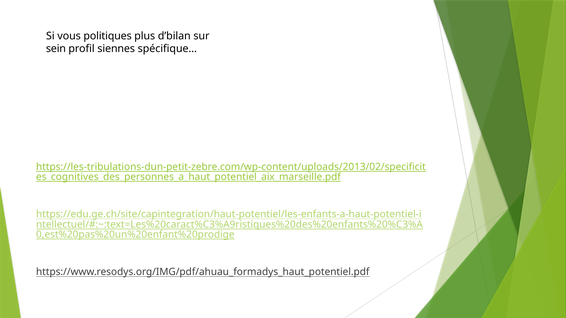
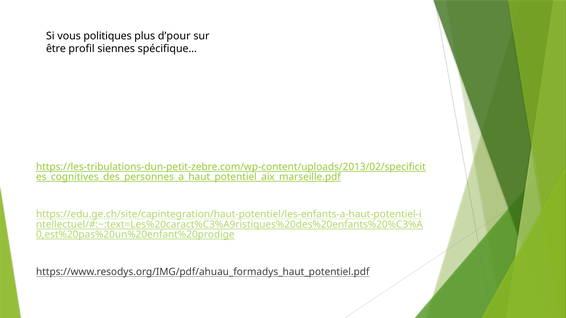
d’bilan: d’bilan -> d’pour
sein: sein -> être
